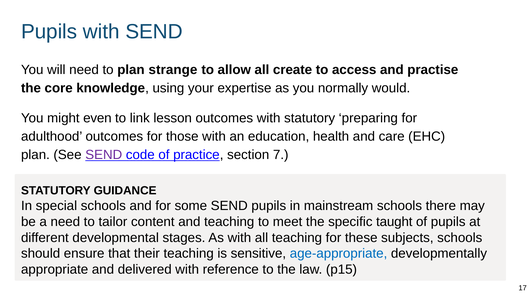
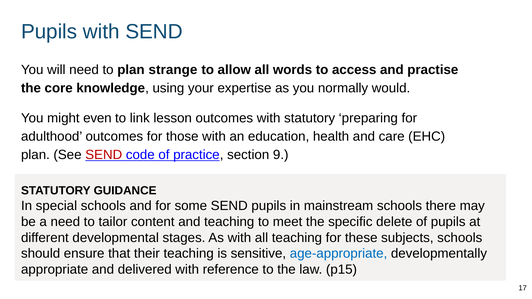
create: create -> words
SEND at (104, 155) colour: purple -> red
7: 7 -> 9
taught: taught -> delete
